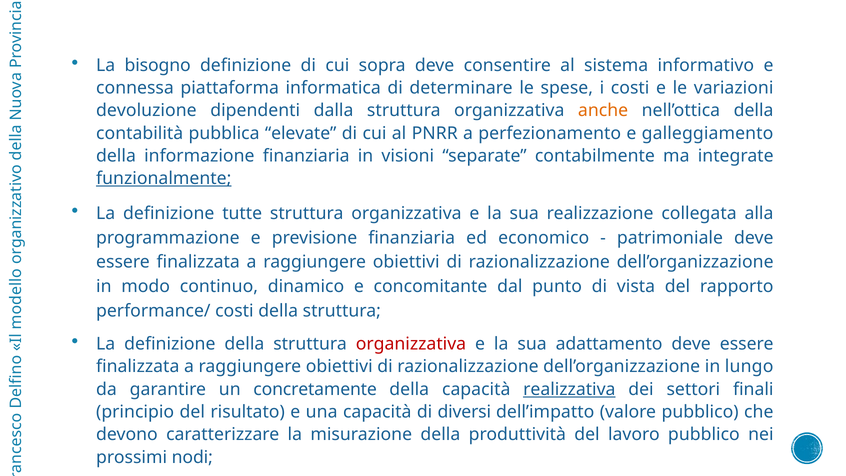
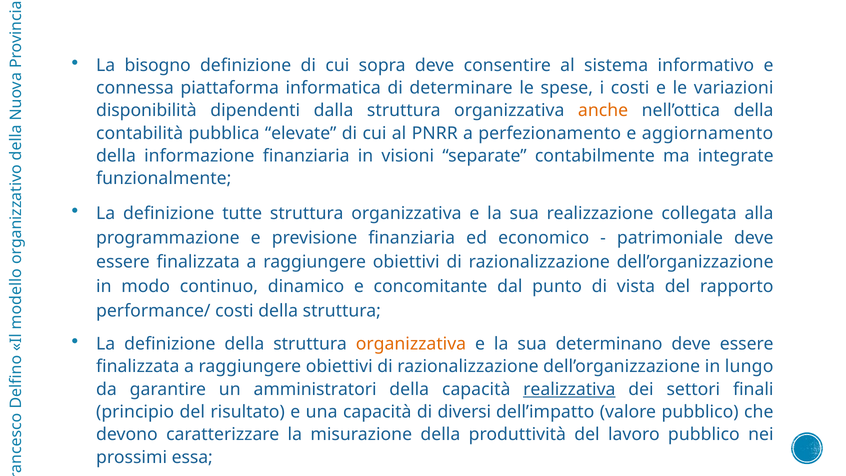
devoluzione: devoluzione -> disponibilità
galleggiamento: galleggiamento -> aggiornamento
funzionalmente underline: present -> none
organizzativa at (411, 344) colour: red -> orange
adattamento: adattamento -> determinano
concretamente: concretamente -> amministratori
nodi: nodi -> essa
